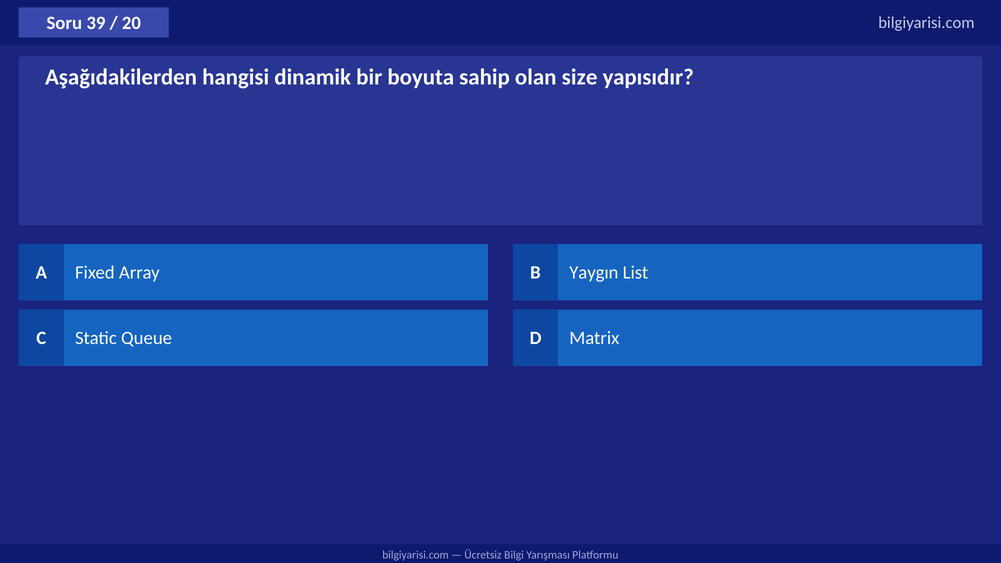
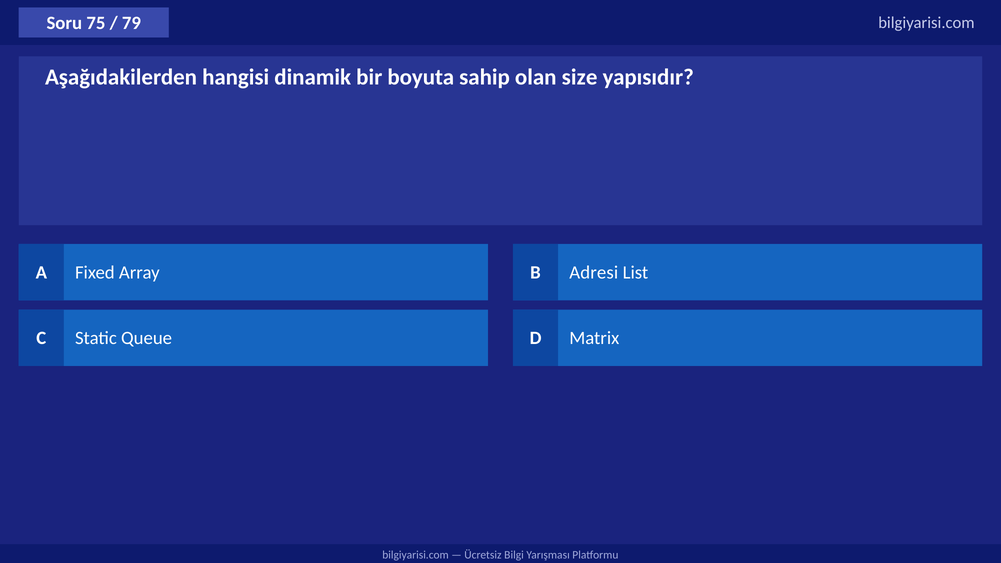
39: 39 -> 75
20: 20 -> 79
Yaygın: Yaygın -> Adresi
